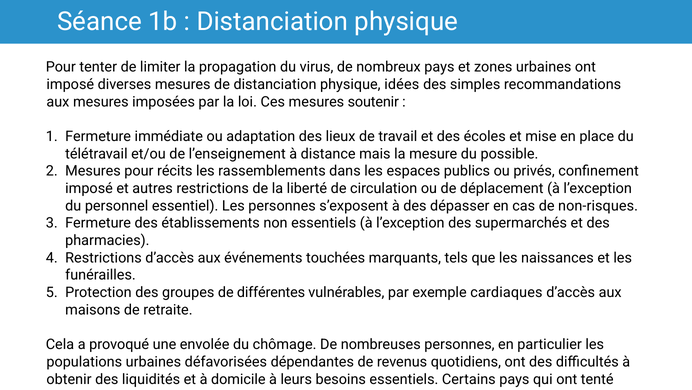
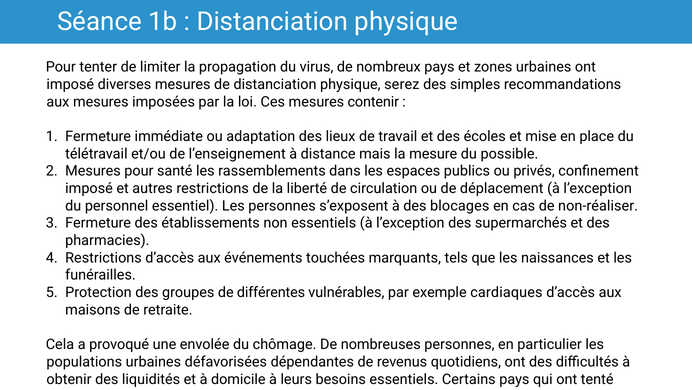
idées: idées -> serez
soutenir: soutenir -> contenir
récits: récits -> santé
des dépasser: dépasser -> blocages
non-risques: non-risques -> non-réaliser
